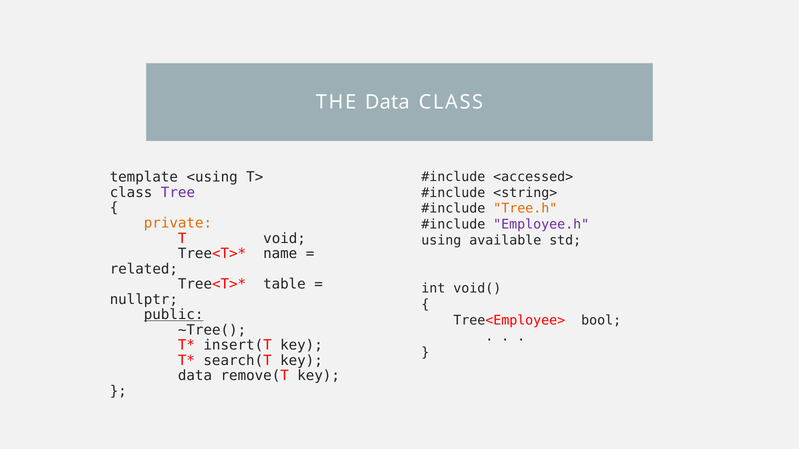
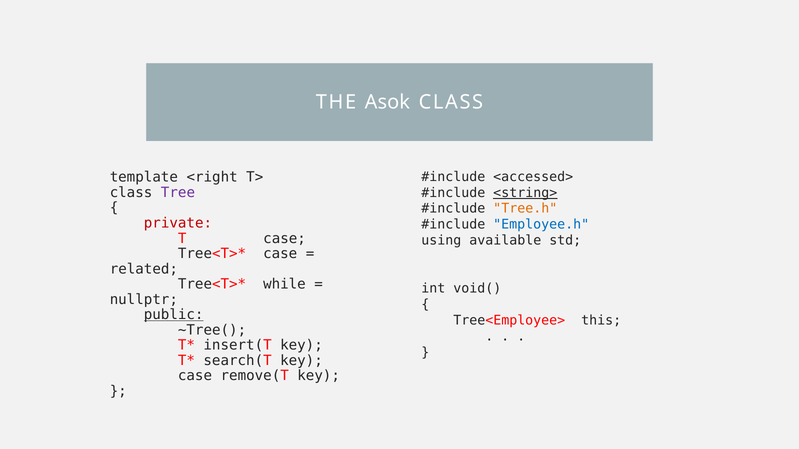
THE Data: Data -> Asok
<using: <using -> <right
<string> underline: none -> present
private colour: orange -> red
Employee.h colour: purple -> blue
T void: void -> case
name at (280, 254): name -> case
table: table -> while
bool: bool -> this
data at (195, 376): data -> case
